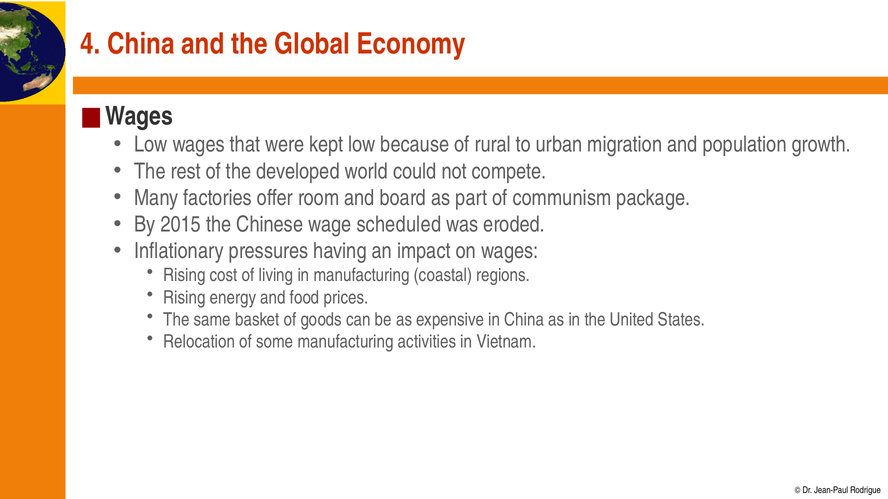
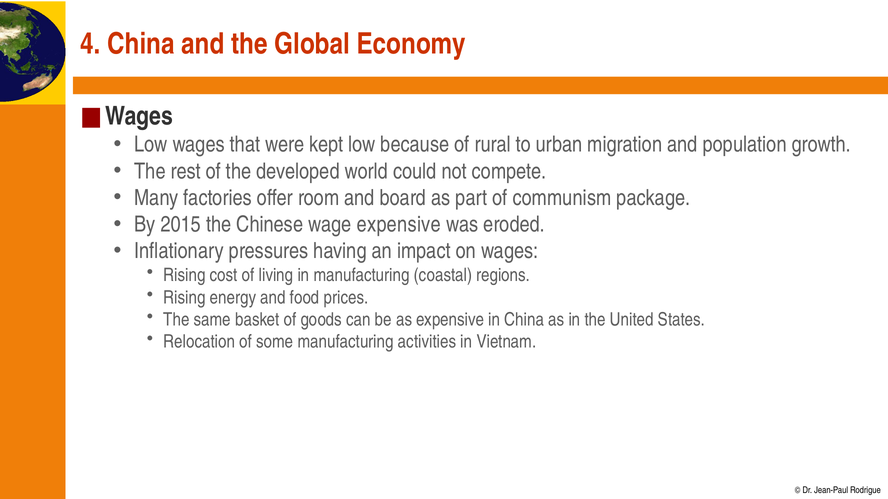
wage scheduled: scheduled -> expensive
